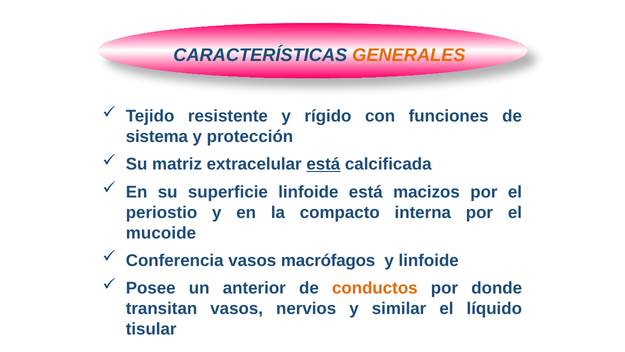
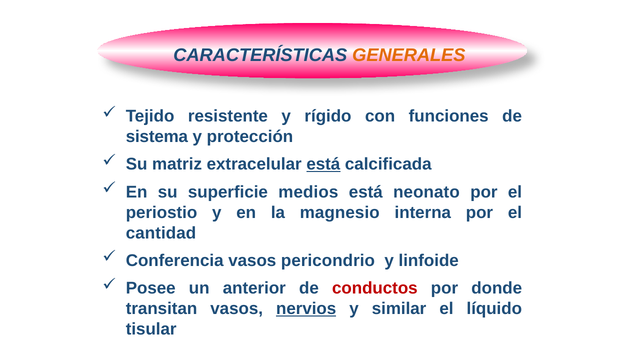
superficie linfoide: linfoide -> medios
macizos: macizos -> neonato
compacto: compacto -> magnesio
mucoide: mucoide -> cantidad
macrófagos: macrófagos -> pericondrio
conductos colour: orange -> red
nervios underline: none -> present
